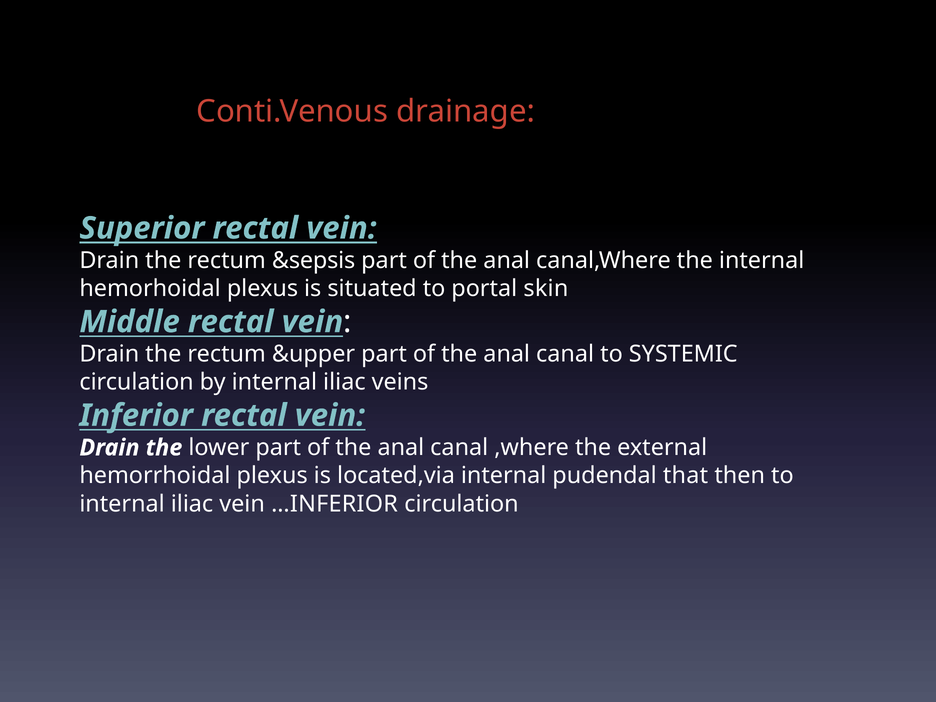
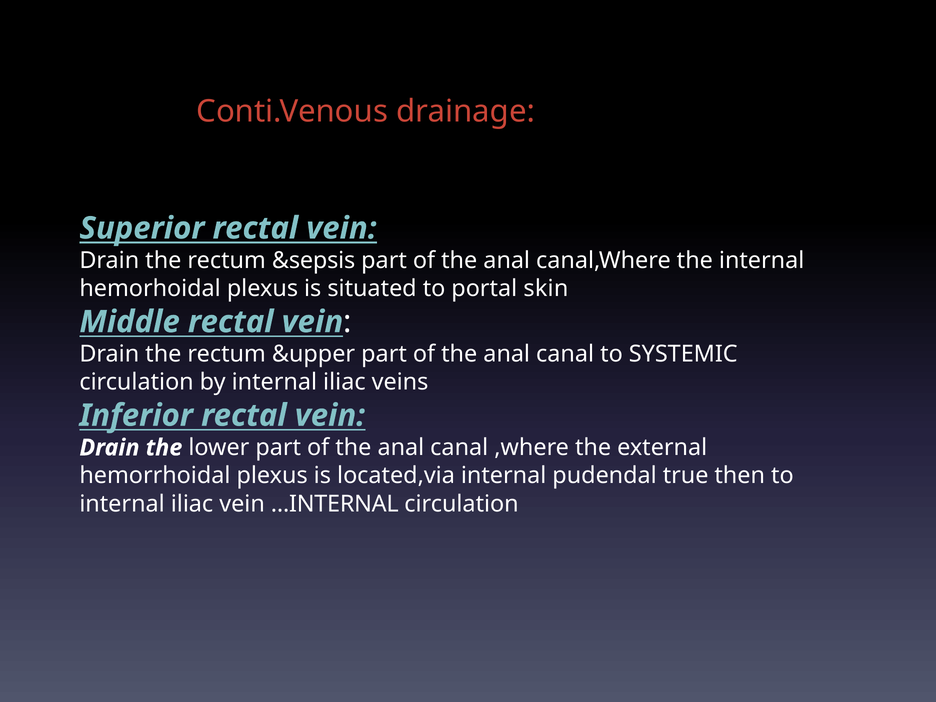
that: that -> true
…INFERIOR: …INFERIOR -> …INTERNAL
